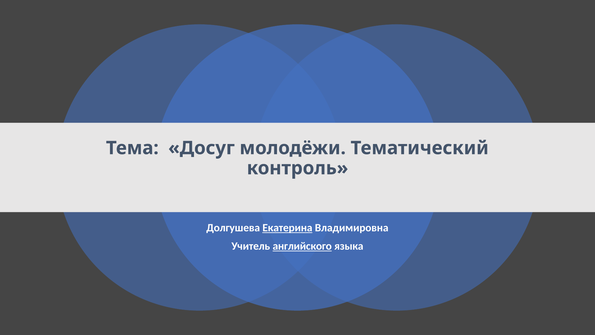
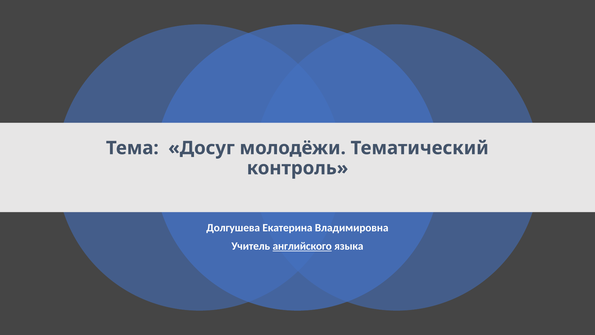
Екатерина underline: present -> none
